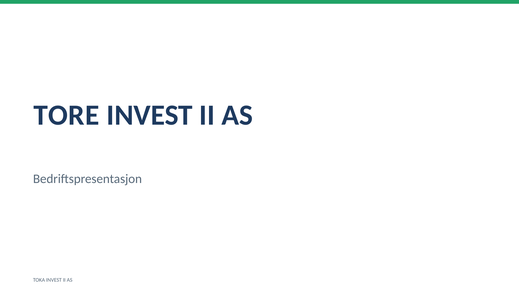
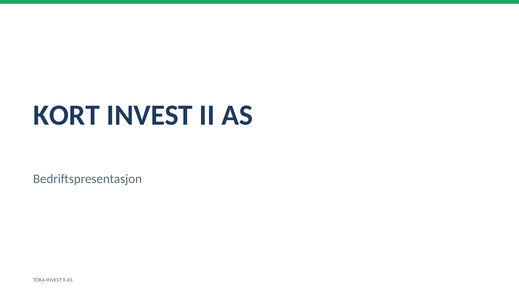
TORE: TORE -> KORT
